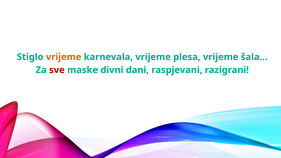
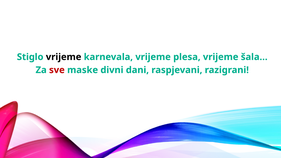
vrijeme at (64, 57) colour: orange -> black
